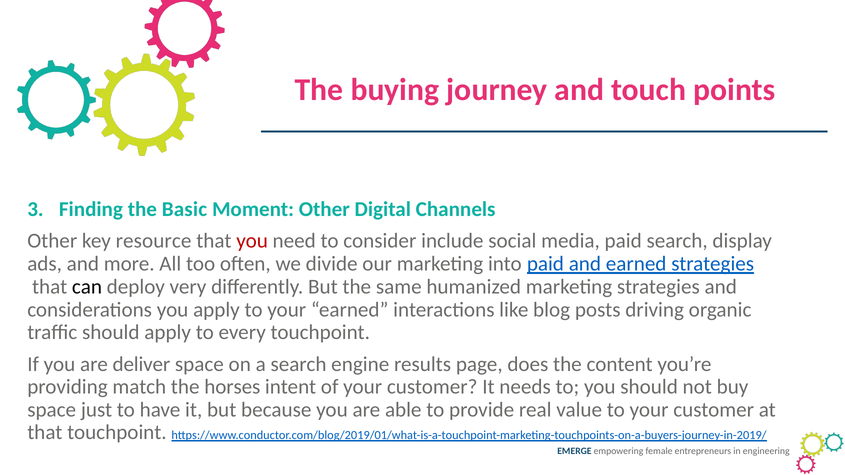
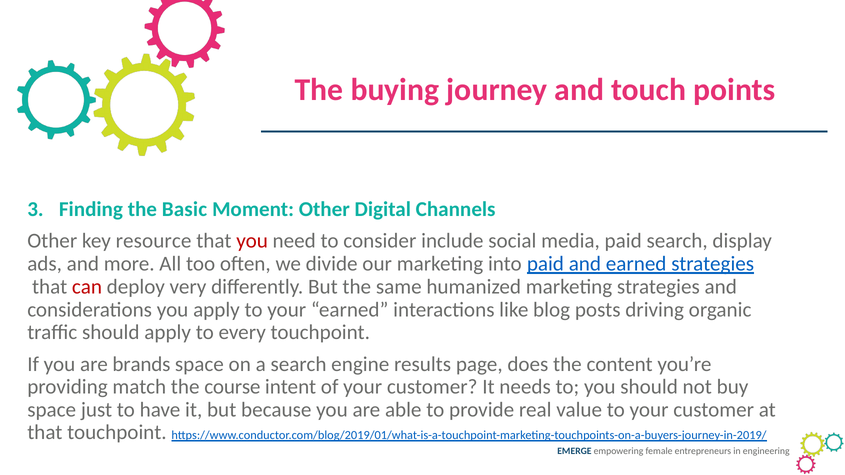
can colour: black -> red
deliver: deliver -> brands
horses: horses -> course
